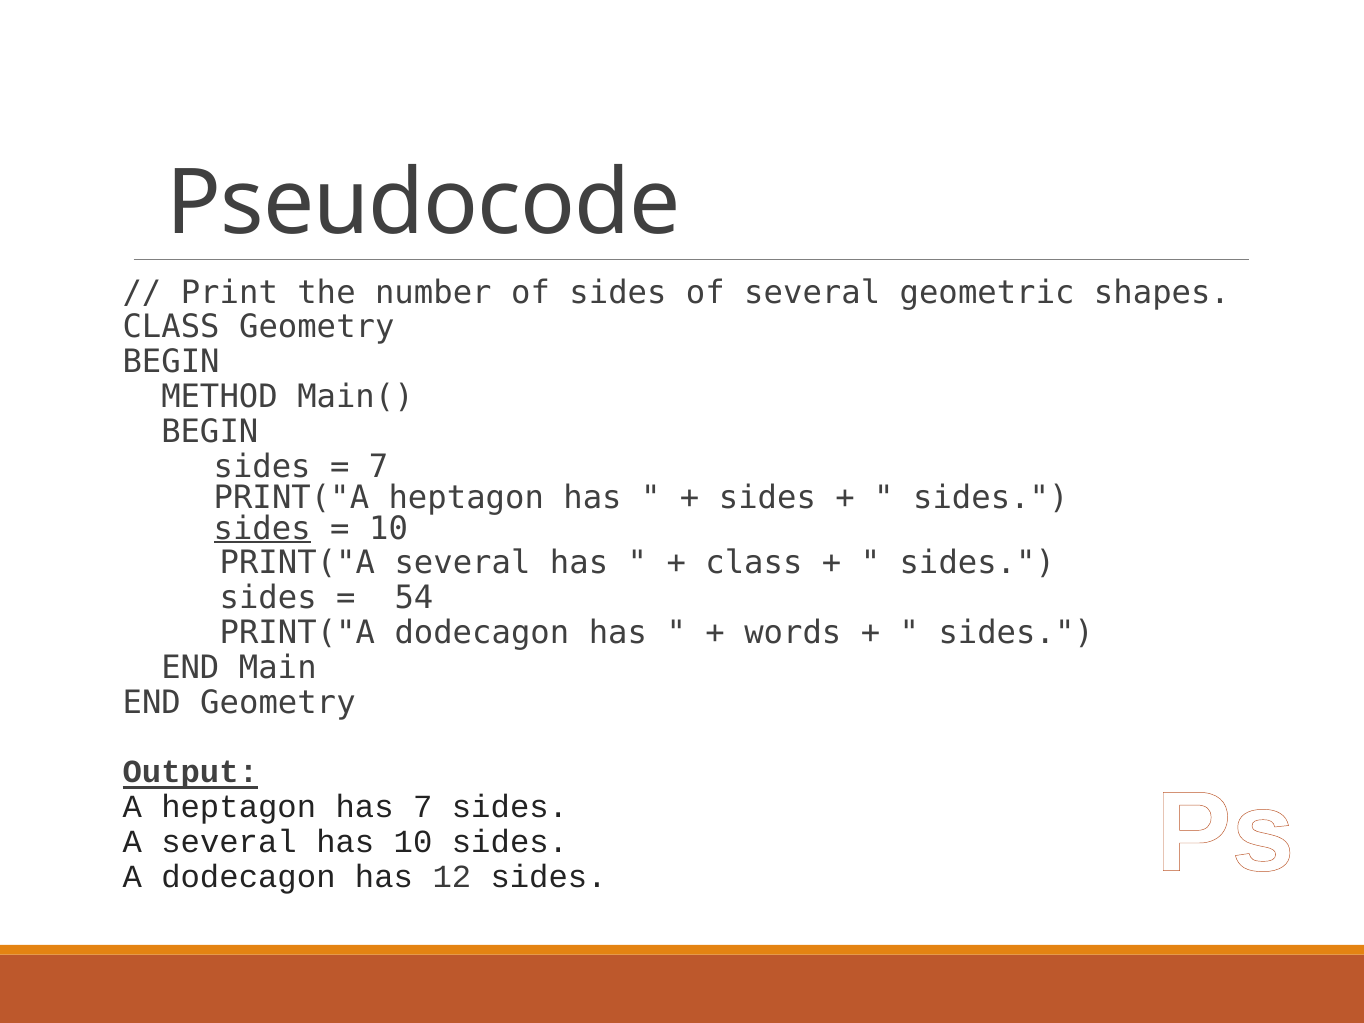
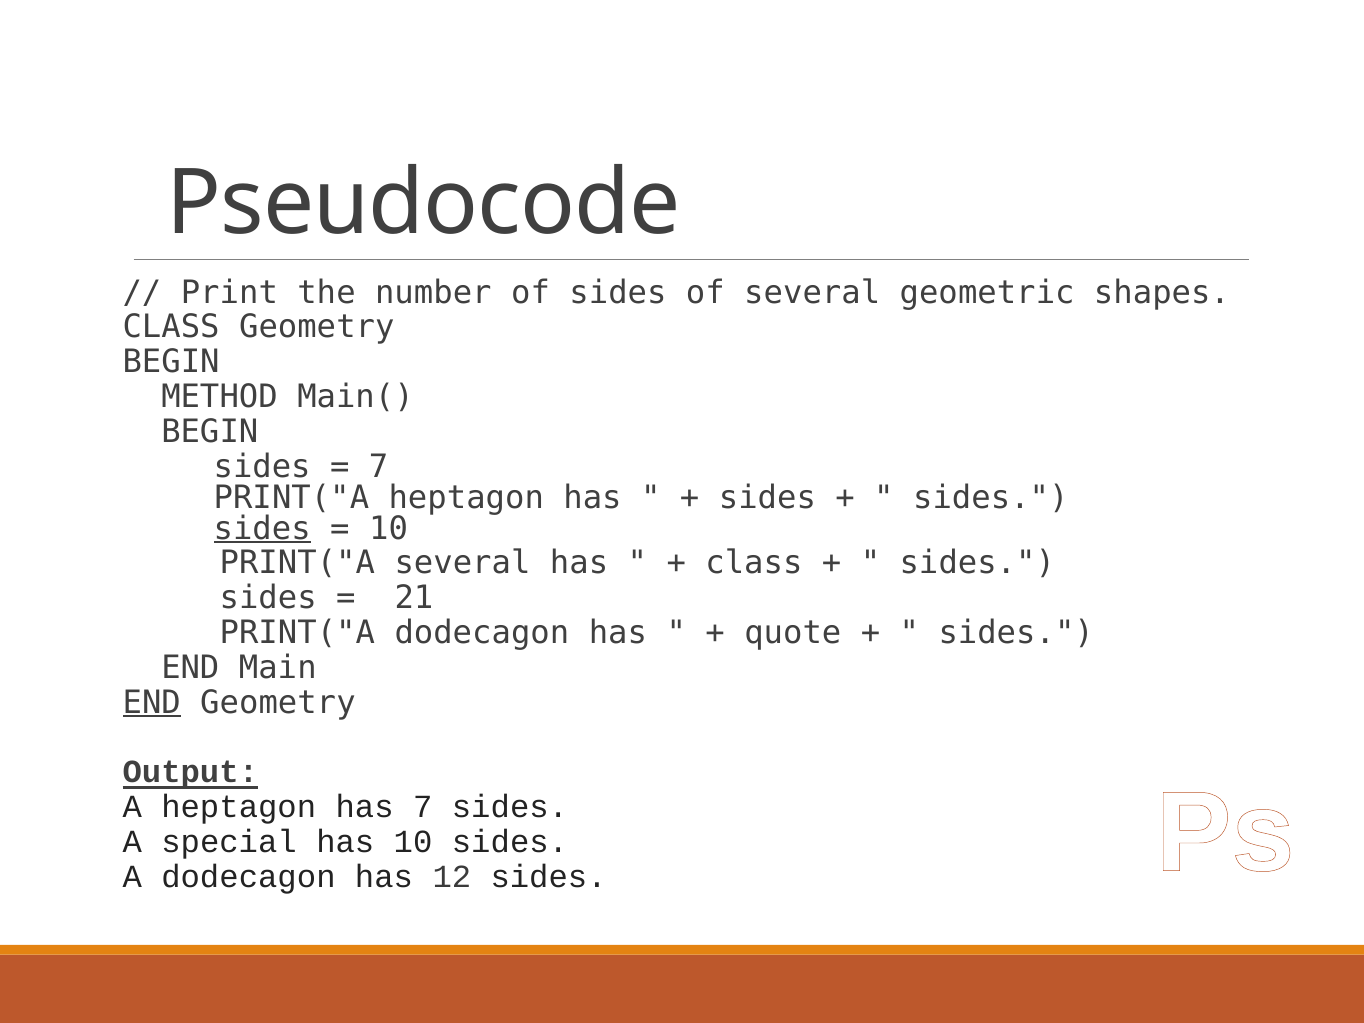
54: 54 -> 21
words: words -> quote
END at (152, 702) underline: none -> present
A several: several -> special
